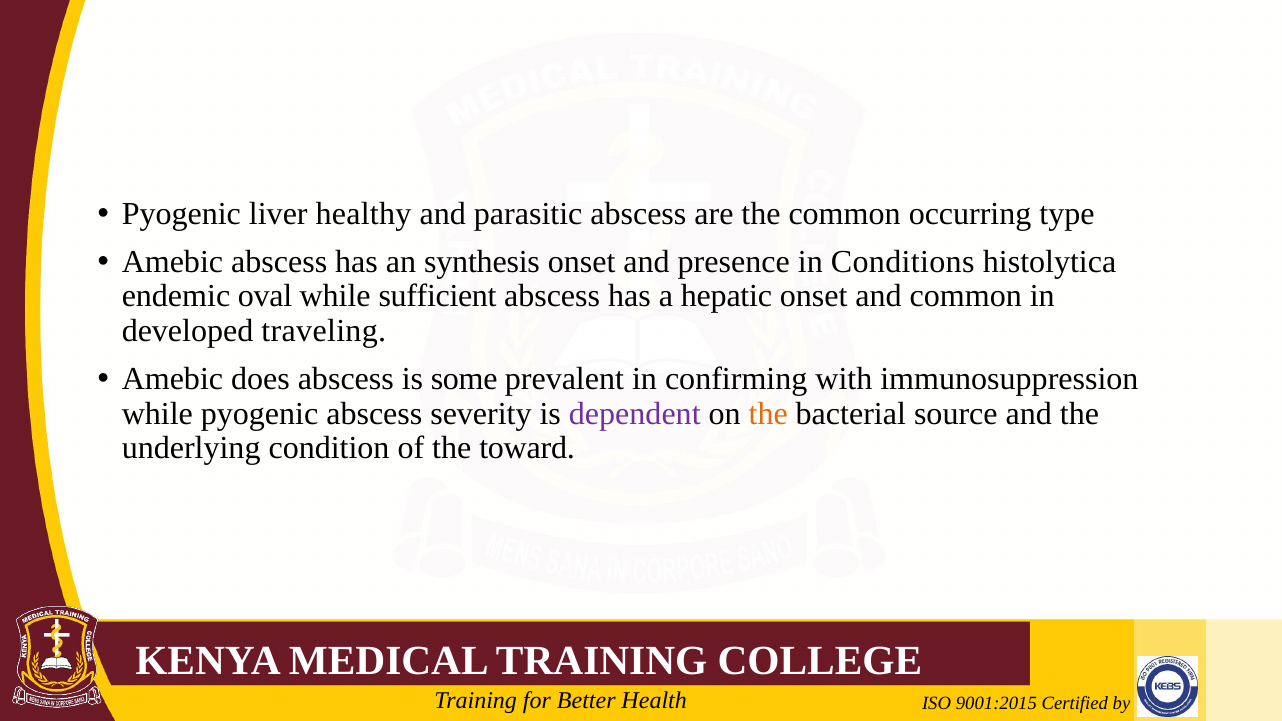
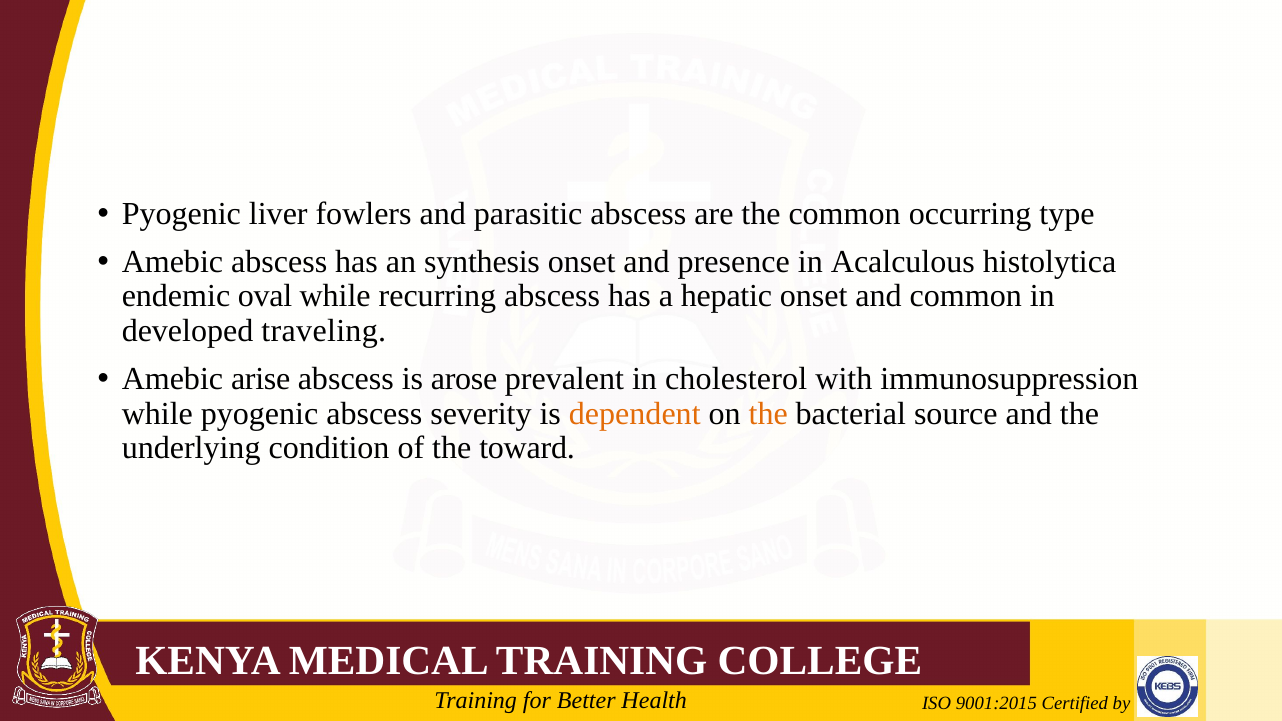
healthy: healthy -> fowlers
Conditions: Conditions -> Acalculous
sufficient: sufficient -> recurring
does: does -> arise
some: some -> arose
confirming: confirming -> cholesterol
dependent colour: purple -> orange
